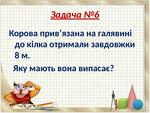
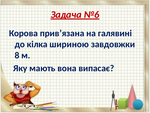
отримали: отримали -> шириною
